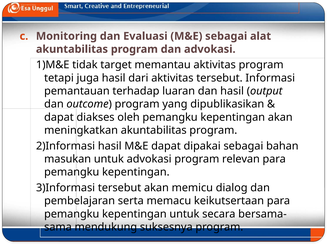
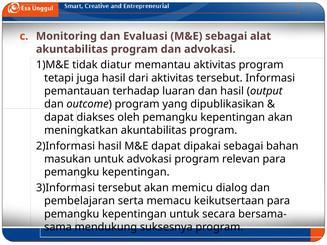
target: target -> diatur
